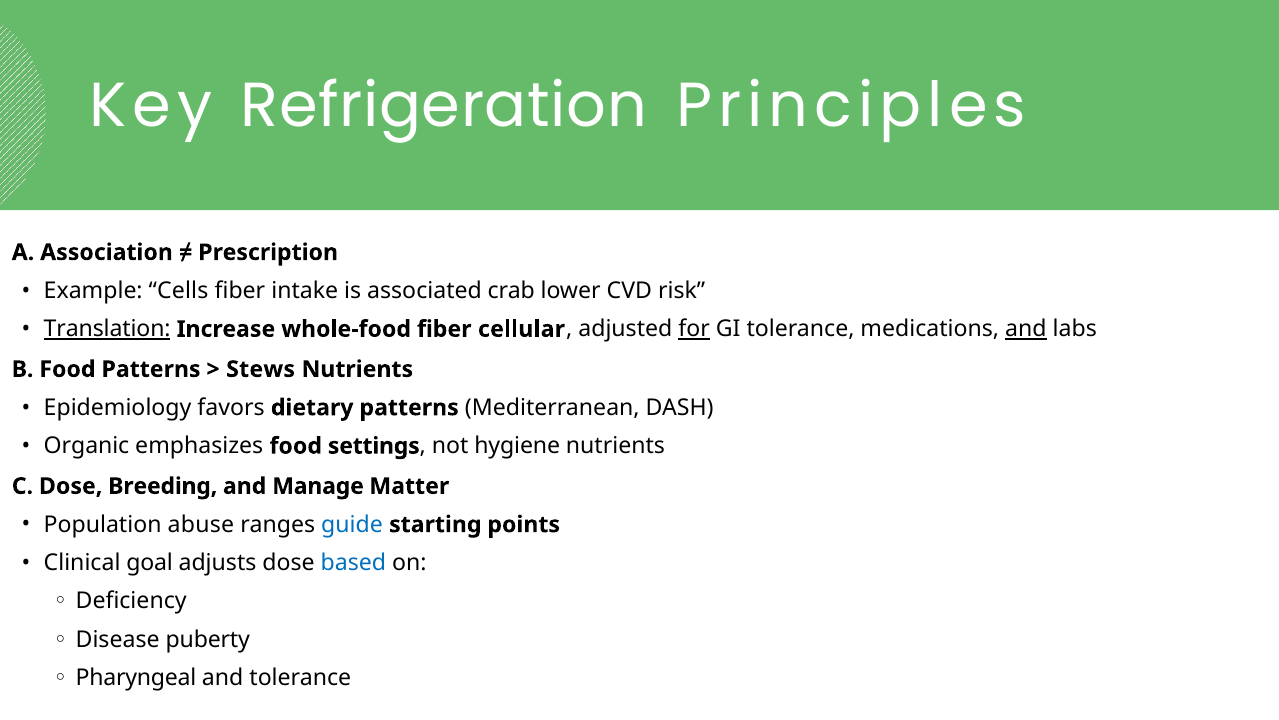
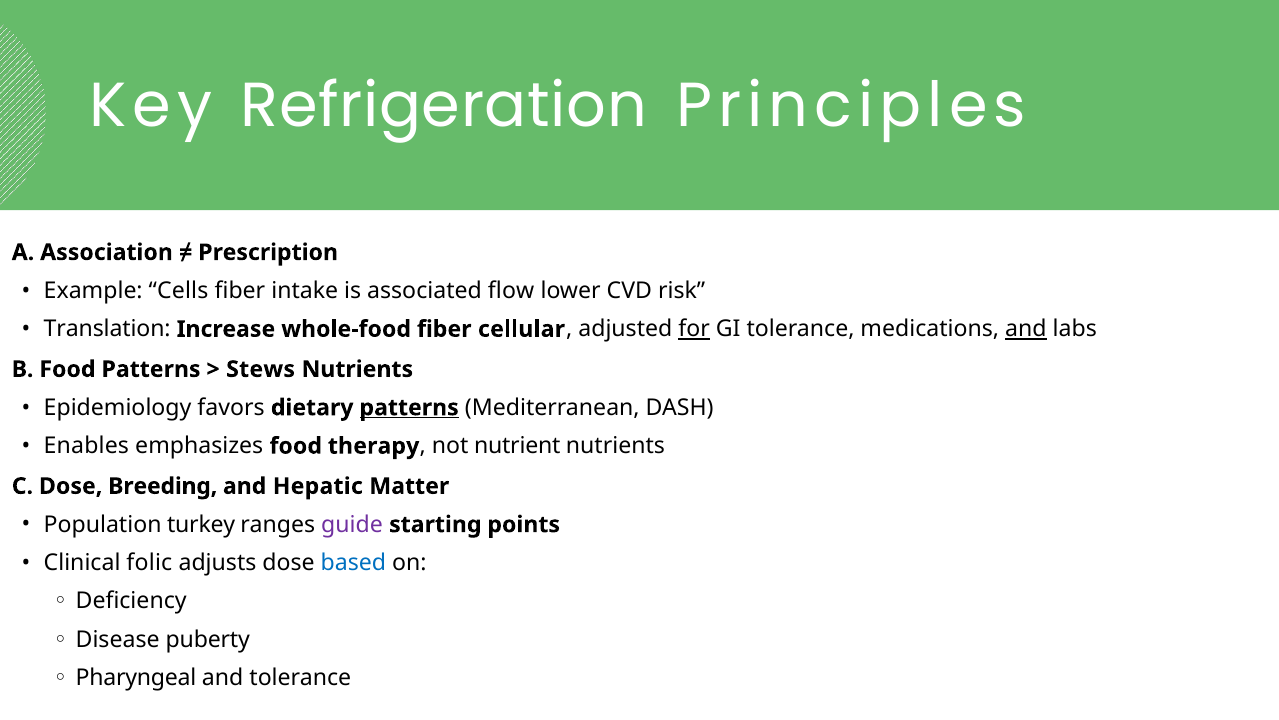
crab: crab -> flow
Translation underline: present -> none
patterns at (409, 407) underline: none -> present
Organic: Organic -> Enables
settings: settings -> therapy
hygiene: hygiene -> nutrient
Manage: Manage -> Hepatic
abuse: abuse -> turkey
guide colour: blue -> purple
goal: goal -> folic
